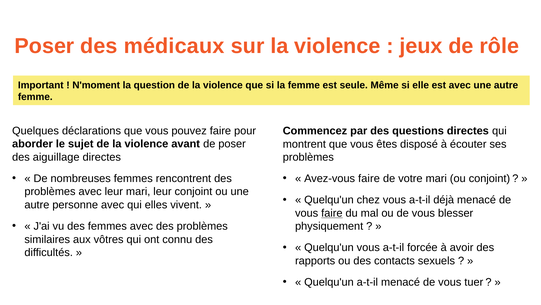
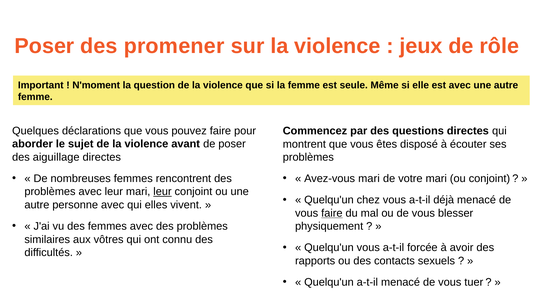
médicaux: médicaux -> promener
Avez-vous faire: faire -> mari
leur at (162, 191) underline: none -> present
